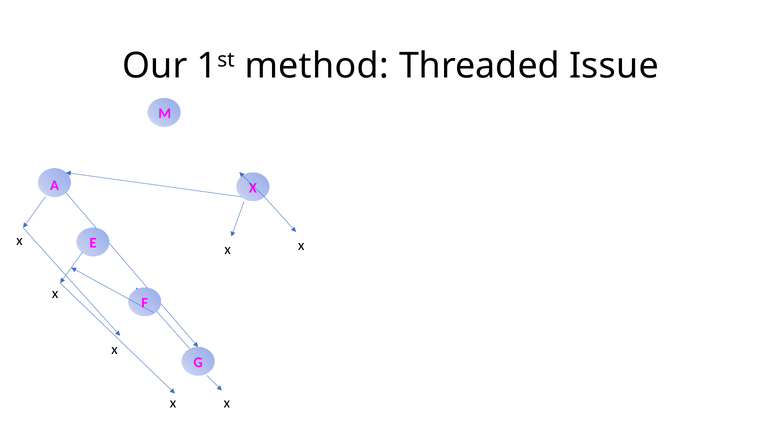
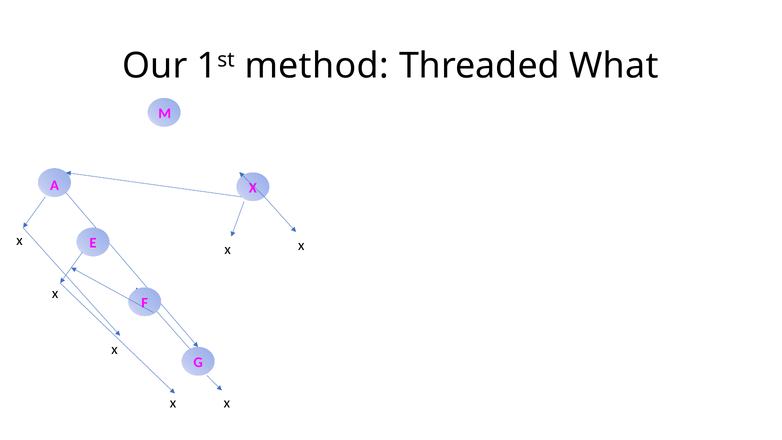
Issue: Issue -> What
